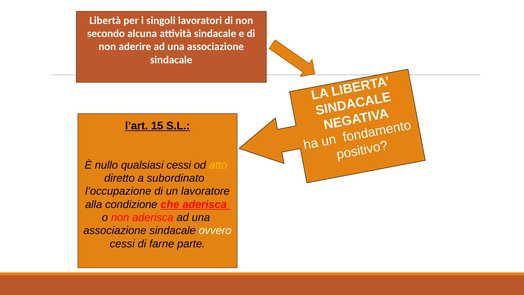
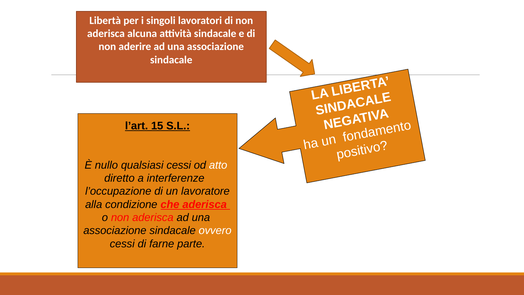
secondo at (106, 34): secondo -> aderisca
atto colour: yellow -> white
subordinato: subordinato -> interferenze
